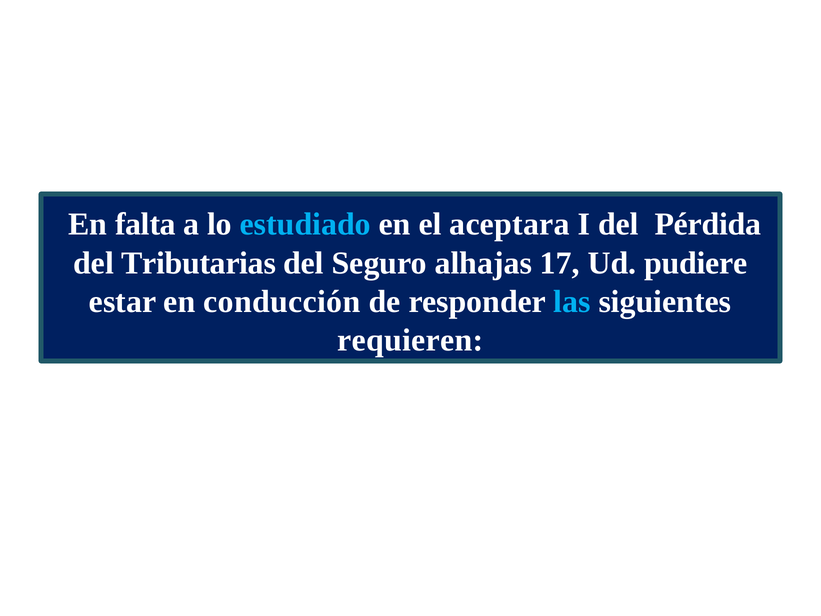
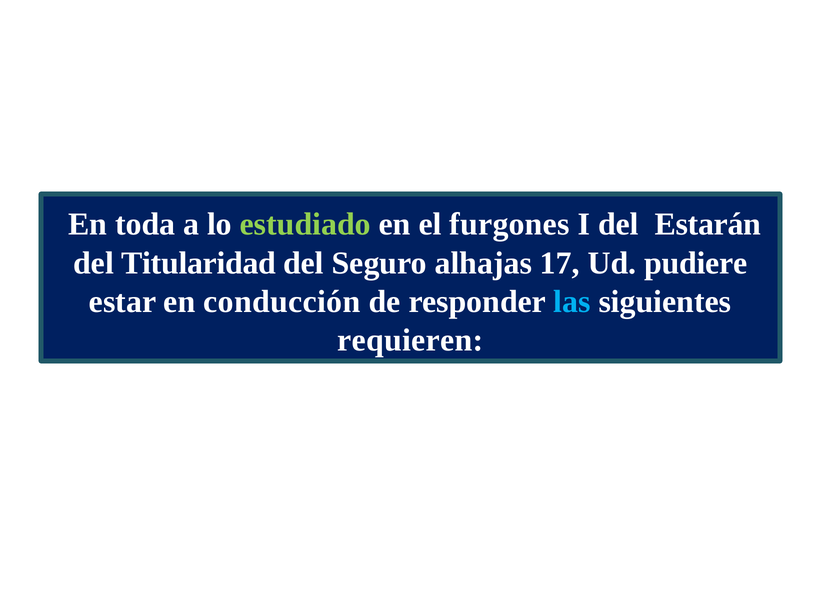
falta: falta -> toda
estudiado colour: light blue -> light green
aceptara: aceptara -> furgones
Pérdida: Pérdida -> Estarán
Tributarias: Tributarias -> Titularidad
